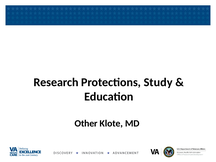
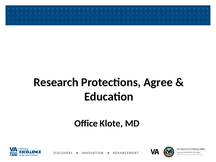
Study: Study -> Agree
Other at (86, 123): Other -> Office
